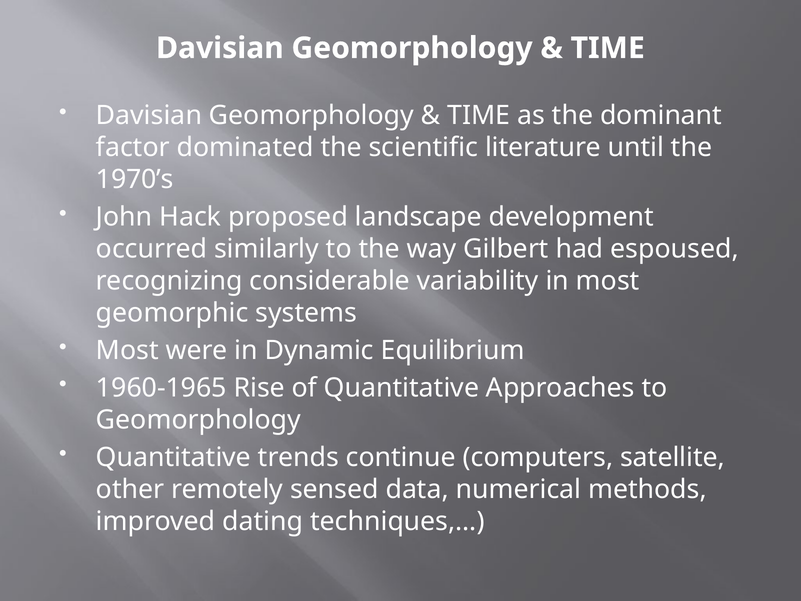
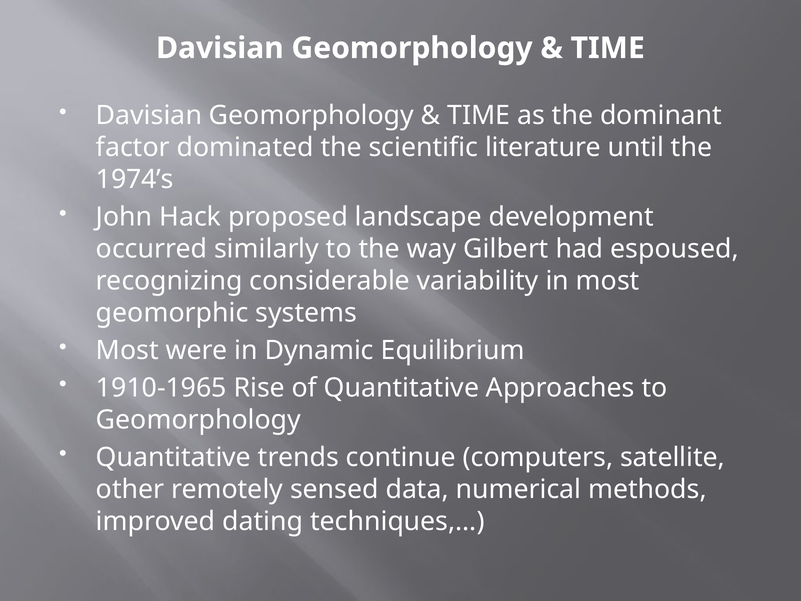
1970’s: 1970’s -> 1974’s
1960-1965: 1960-1965 -> 1910-1965
